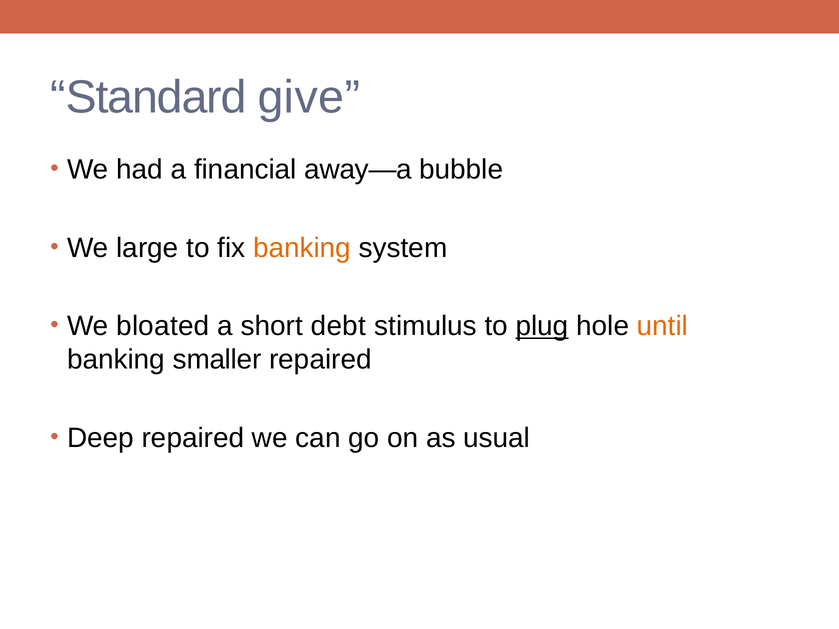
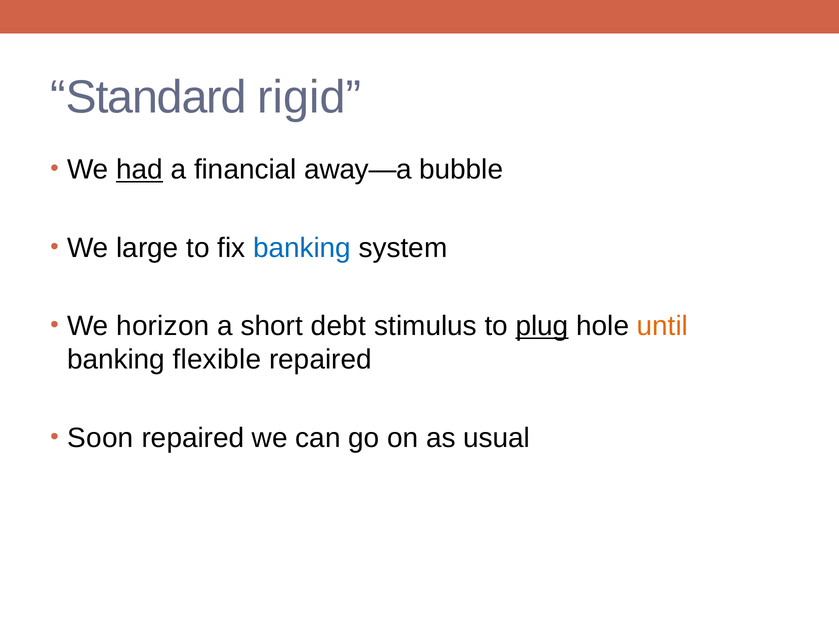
give: give -> rigid
had underline: none -> present
banking at (302, 248) colour: orange -> blue
bloated: bloated -> horizon
smaller: smaller -> flexible
Deep: Deep -> Soon
